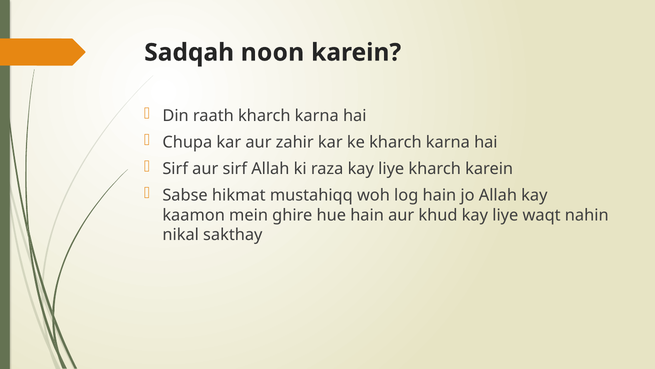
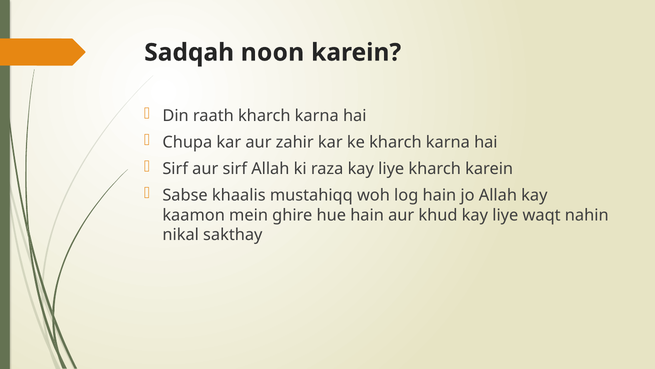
hikmat: hikmat -> khaalis
